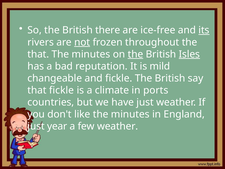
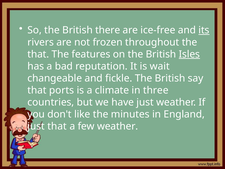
not underline: present -> none
minutes at (91, 54): minutes -> features
the at (135, 54) underline: present -> none
mild: mild -> wait
that fickle: fickle -> ports
ports: ports -> three
just year: year -> that
